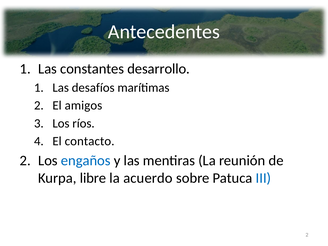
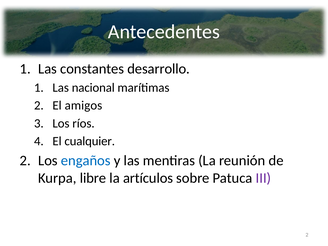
desafíos: desafíos -> nacional
contacto: contacto -> cualquier
acuerdo: acuerdo -> artículos
III colour: blue -> purple
